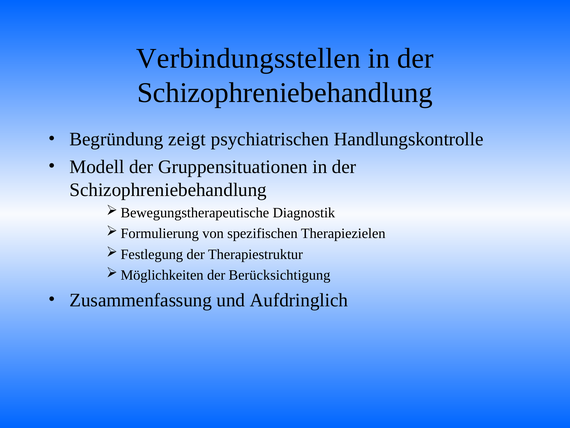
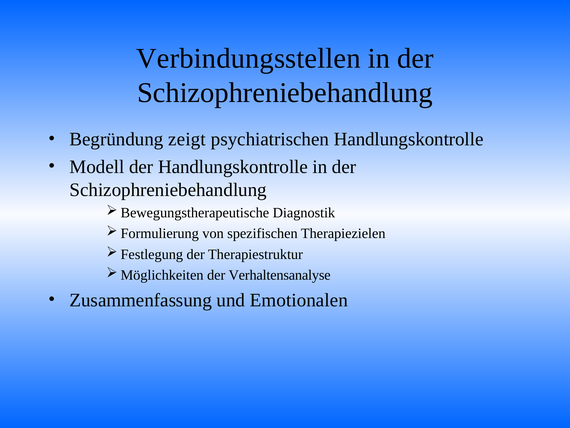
der Gruppensituationen: Gruppensituationen -> Handlungskontrolle
Berücksichtigung: Berücksichtigung -> Verhaltensanalyse
Aufdringlich: Aufdringlich -> Emotionalen
